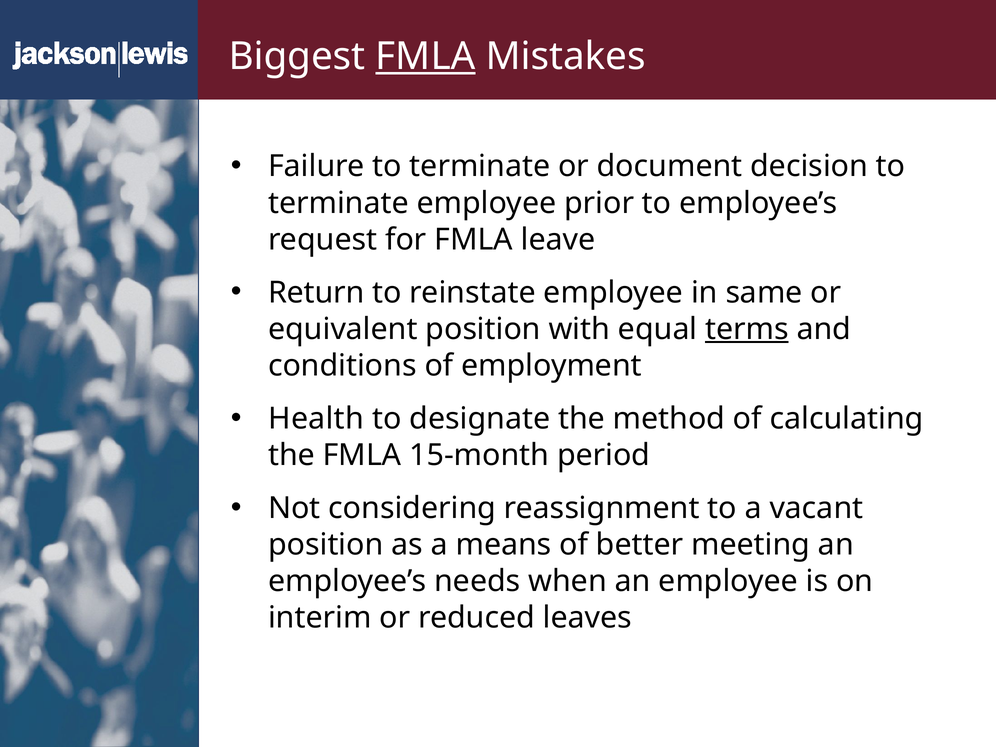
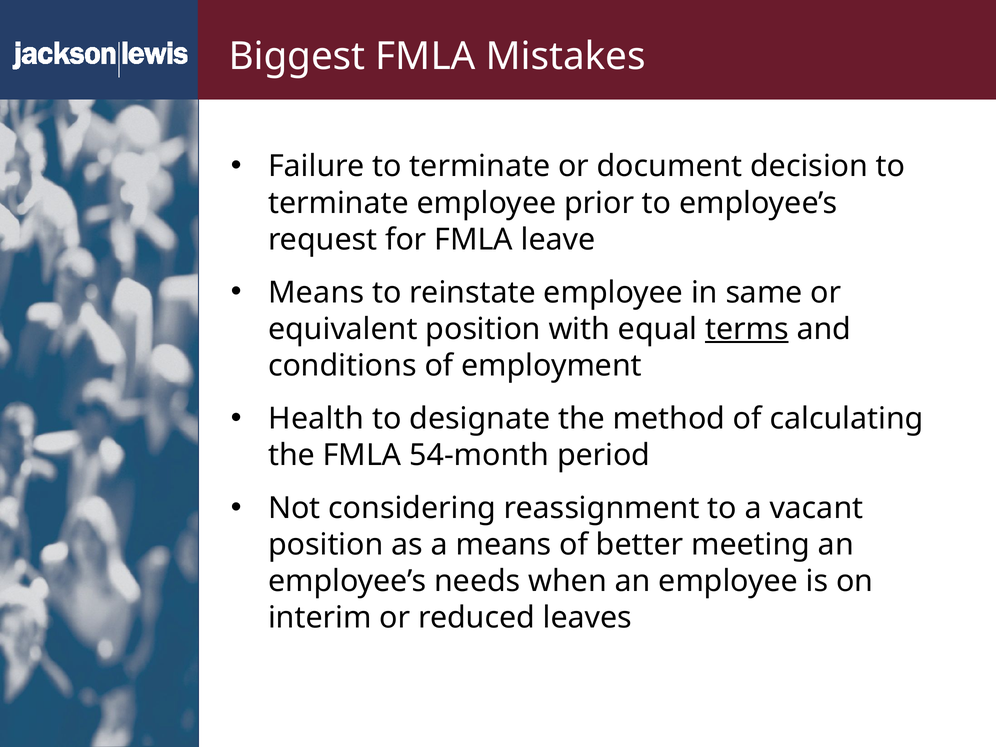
FMLA at (426, 57) underline: present -> none
Return at (316, 293): Return -> Means
15-month: 15-month -> 54-month
